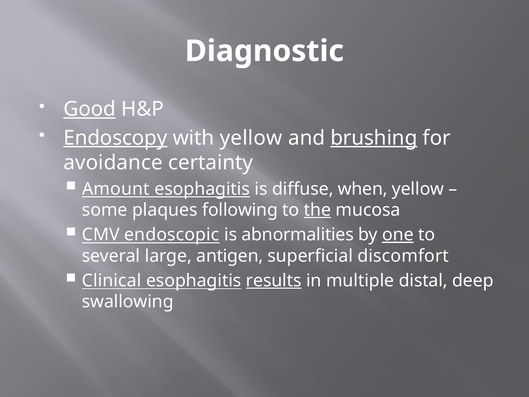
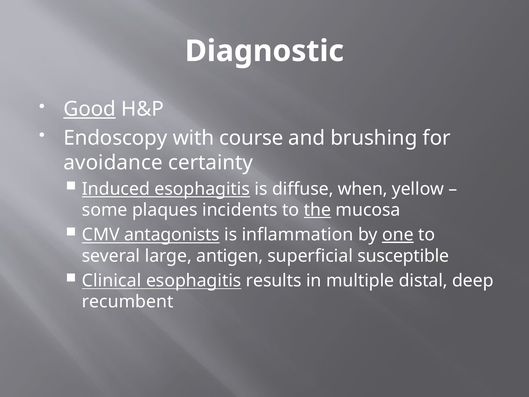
Endoscopy underline: present -> none
with yellow: yellow -> course
brushing underline: present -> none
Amount: Amount -> Induced
following: following -> incidents
endoscopic: endoscopic -> antagonists
abnormalities: abnormalities -> inflammation
discomfort: discomfort -> susceptible
results underline: present -> none
swallowing: swallowing -> recumbent
